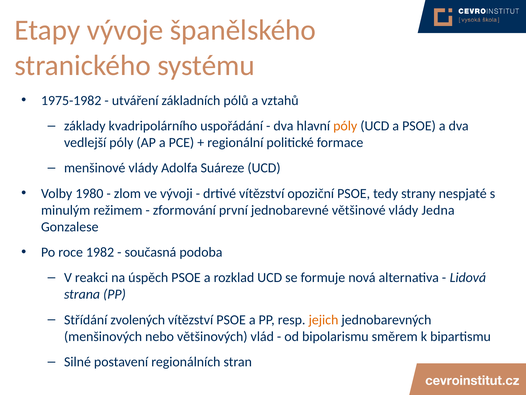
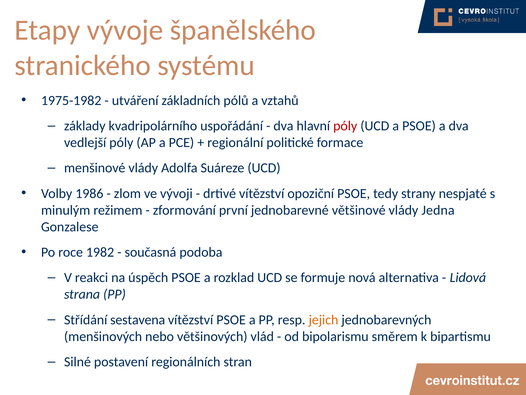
póly at (345, 126) colour: orange -> red
1980: 1980 -> 1986
zvolených: zvolených -> sestavena
